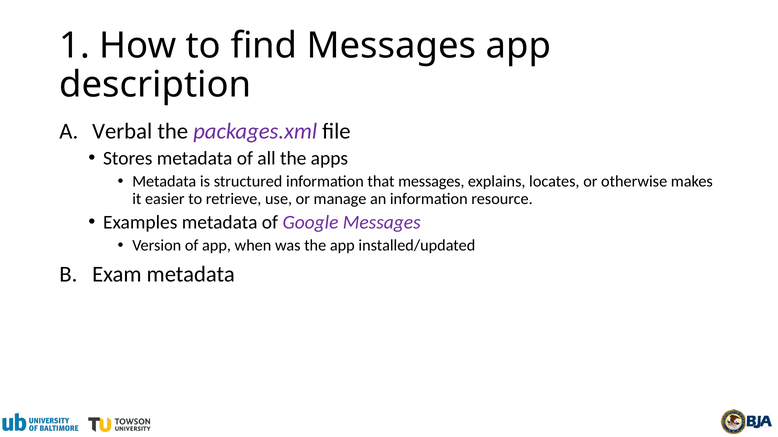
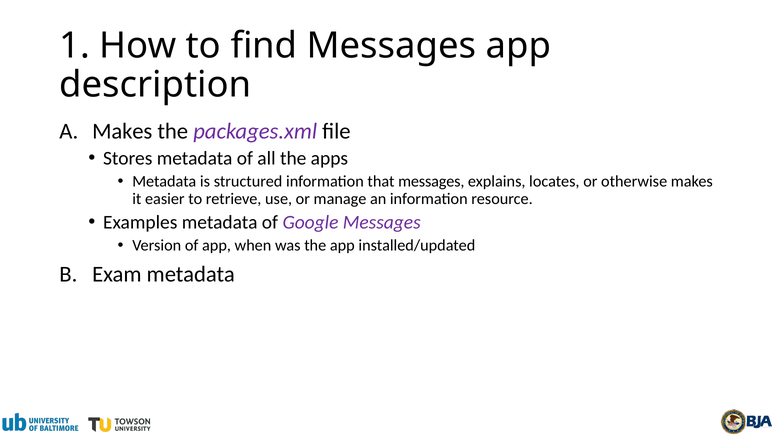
Verbal at (122, 132): Verbal -> Makes
